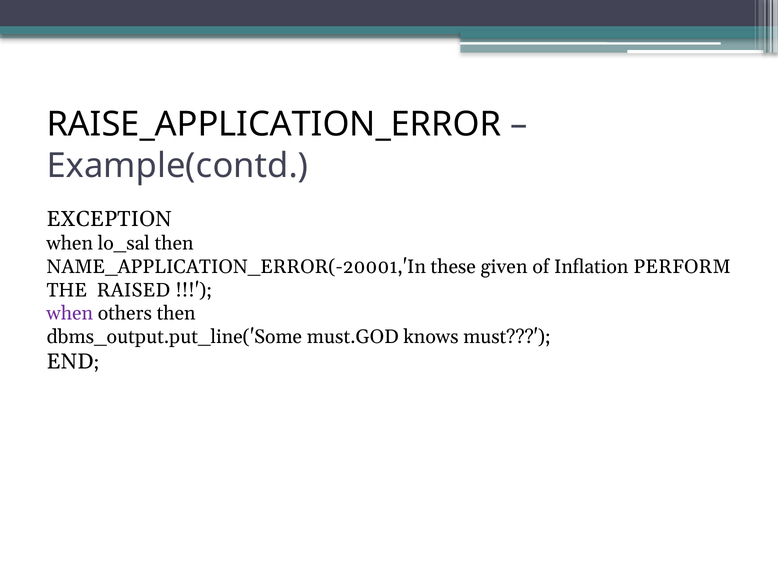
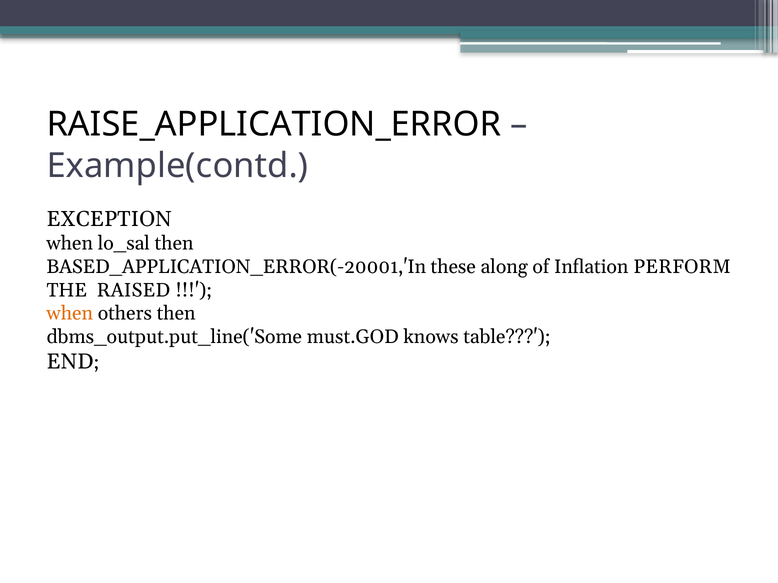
NAME_APPLICATION_ERROR(-20001,'In: NAME_APPLICATION_ERROR(-20001,'In -> BASED_APPLICATION_ERROR(-20001,'In
given: given -> along
when at (70, 314) colour: purple -> orange
must: must -> table
